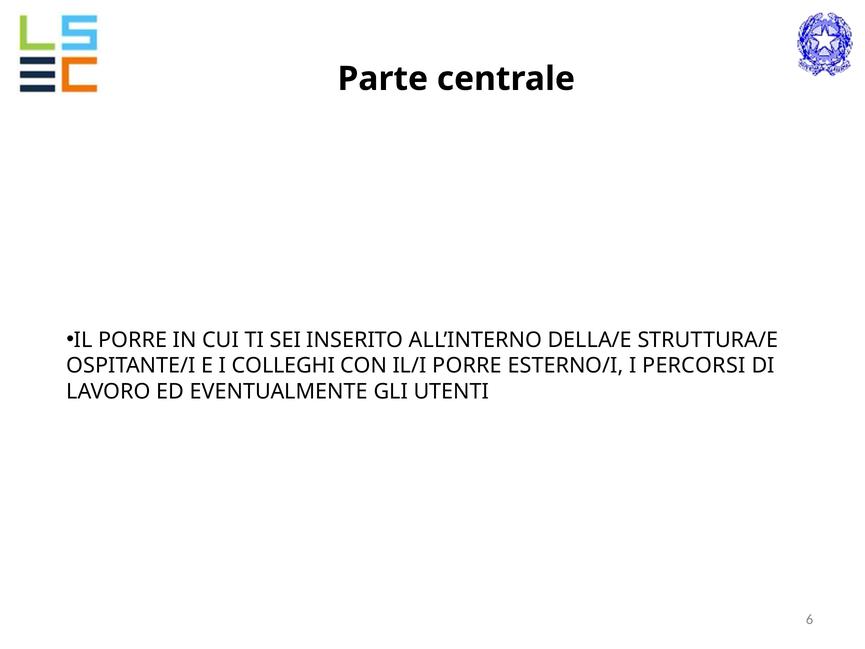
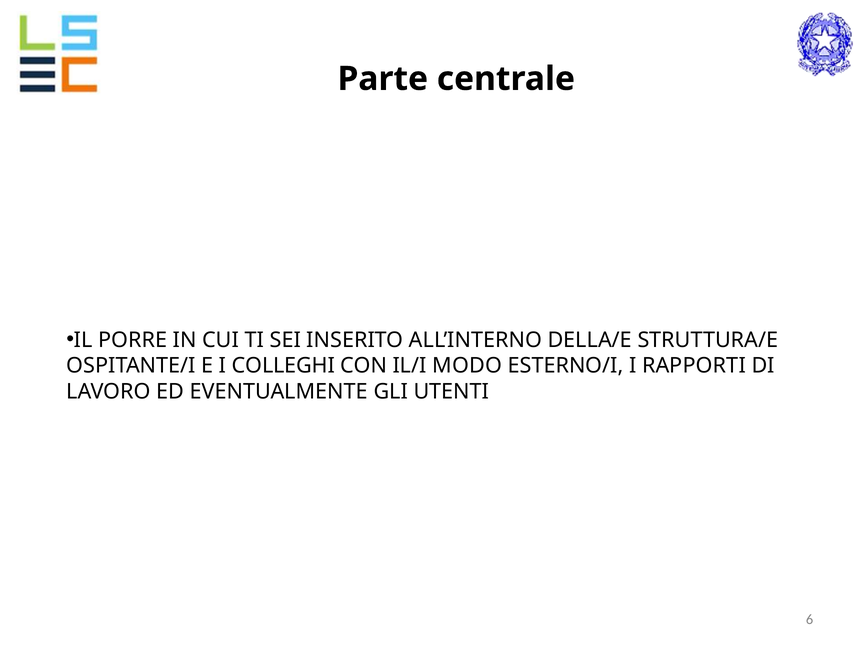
IL/I PORRE: PORRE -> MODO
PERCORSI: PERCORSI -> RAPPORTI
